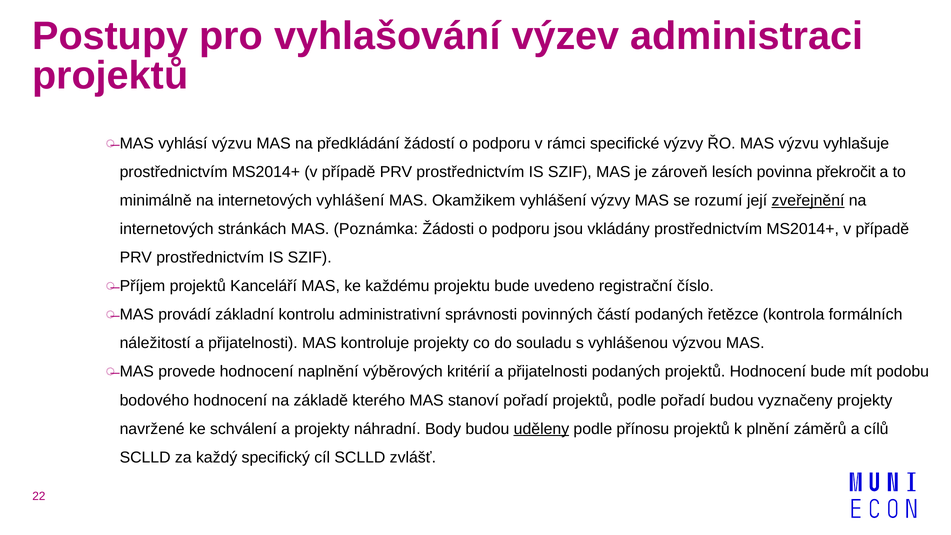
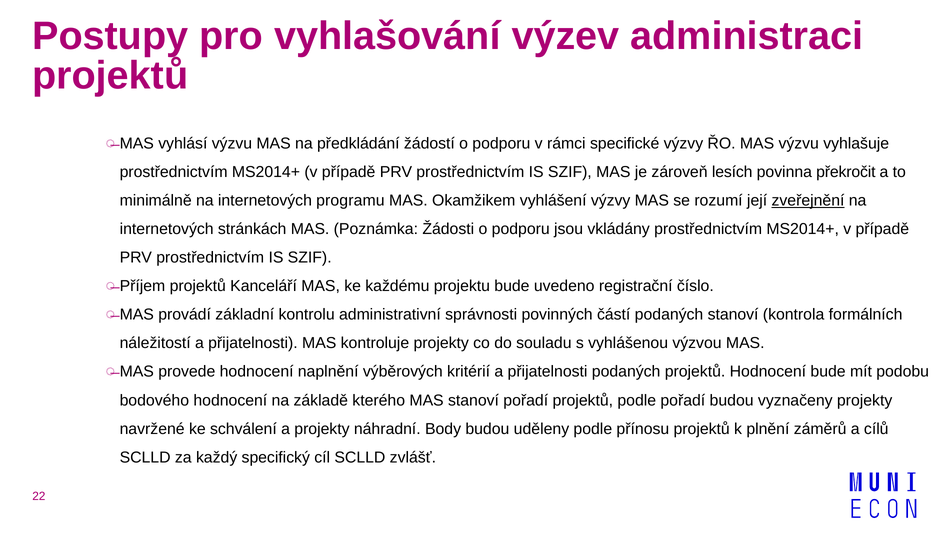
internetových vyhlášení: vyhlášení -> programu
podaných řetězce: řetězce -> stanoví
uděleny underline: present -> none
